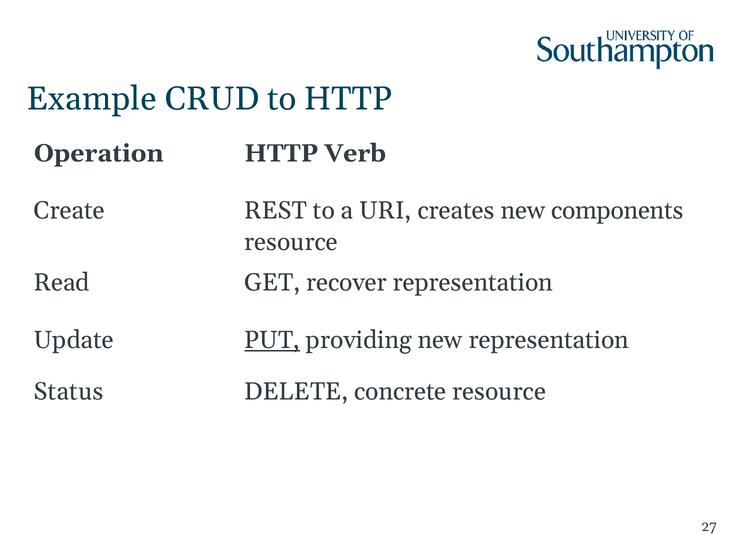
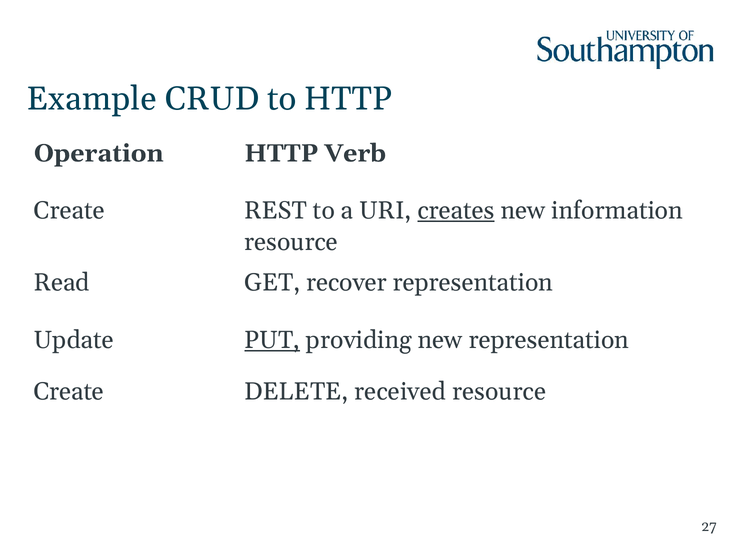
creates underline: none -> present
components: components -> information
Status at (69, 392): Status -> Create
concrete: concrete -> received
